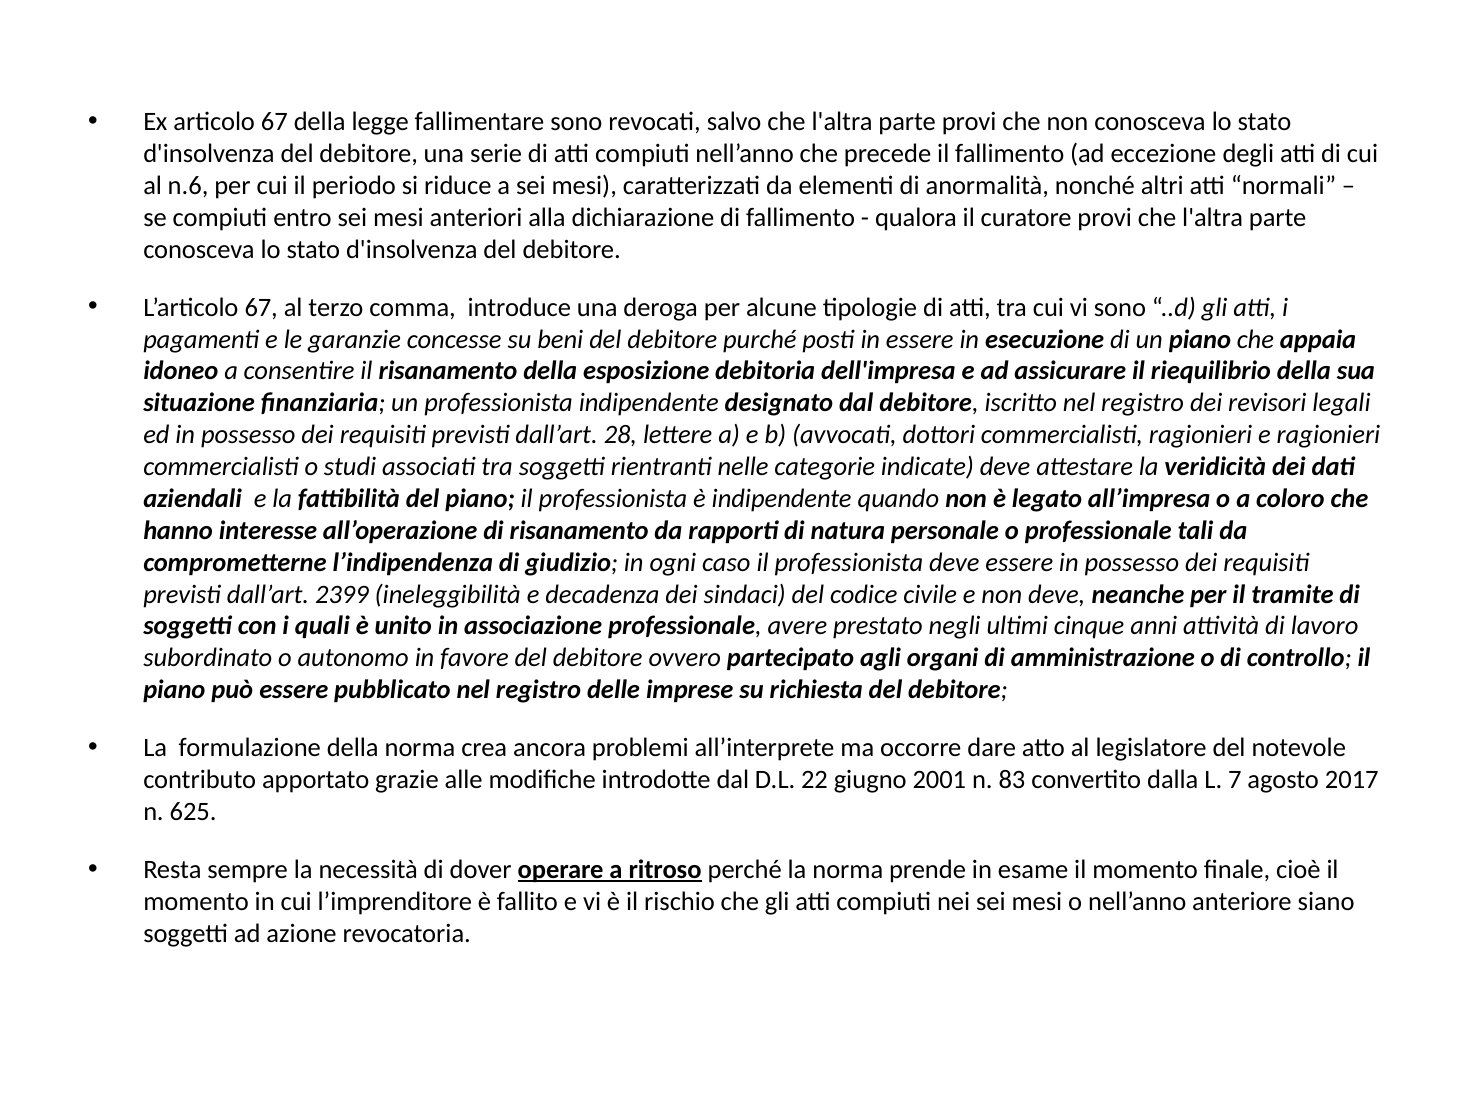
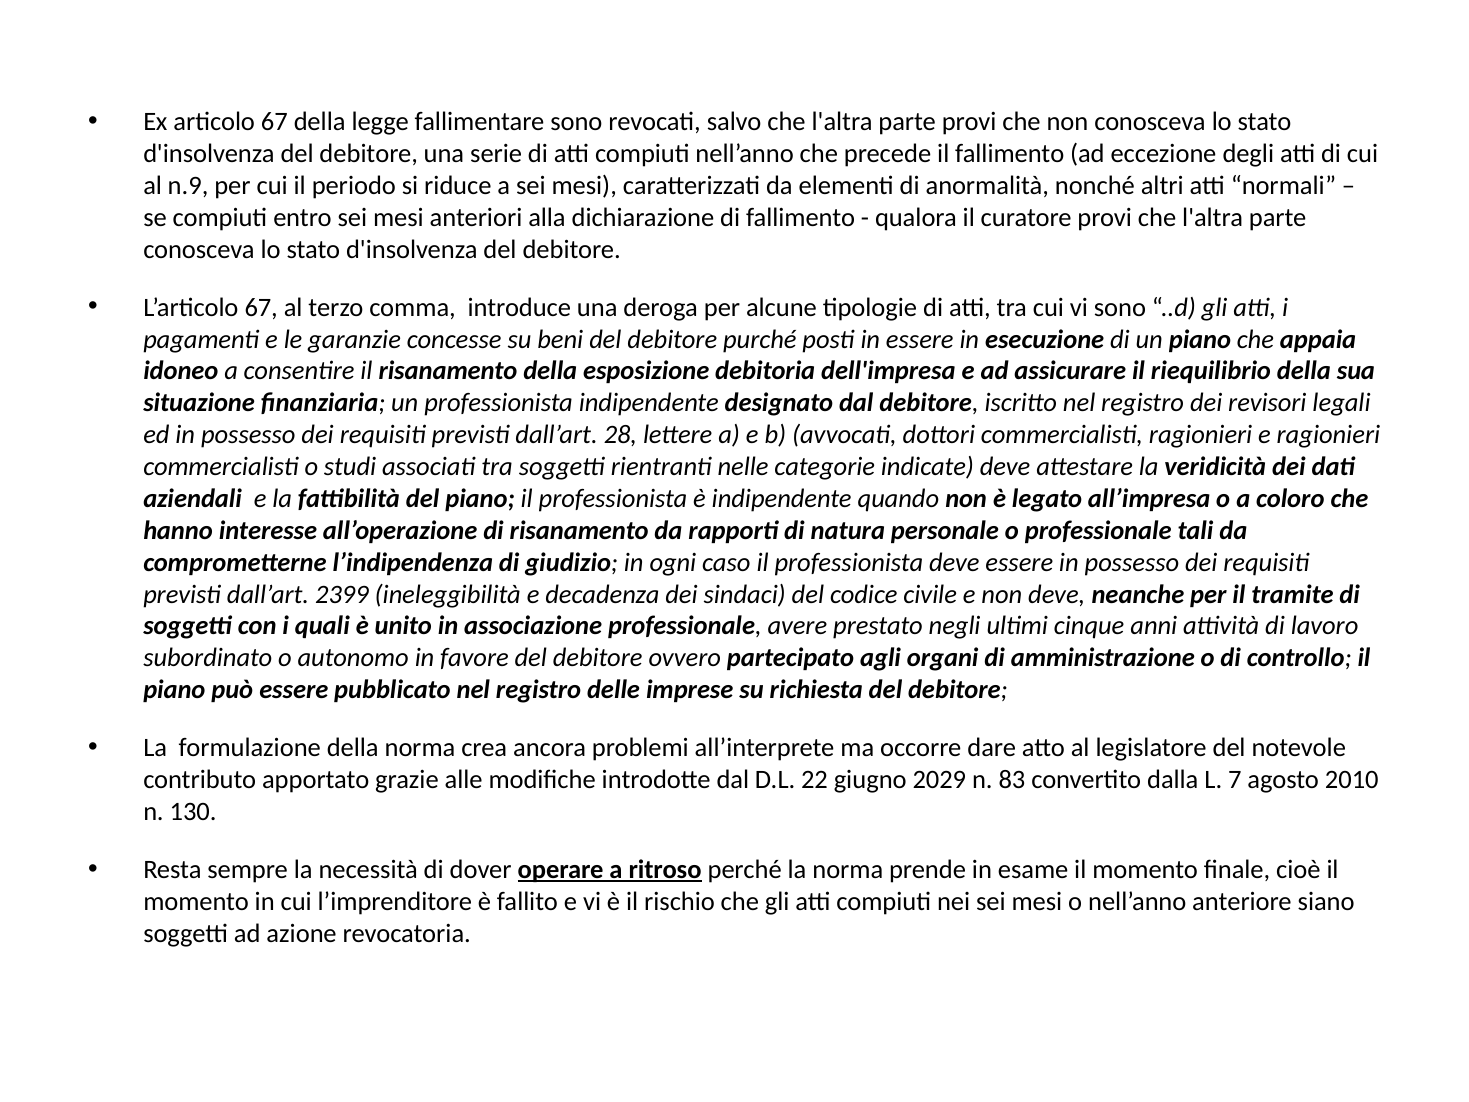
n.6: n.6 -> n.9
2001: 2001 -> 2029
2017: 2017 -> 2010
625: 625 -> 130
